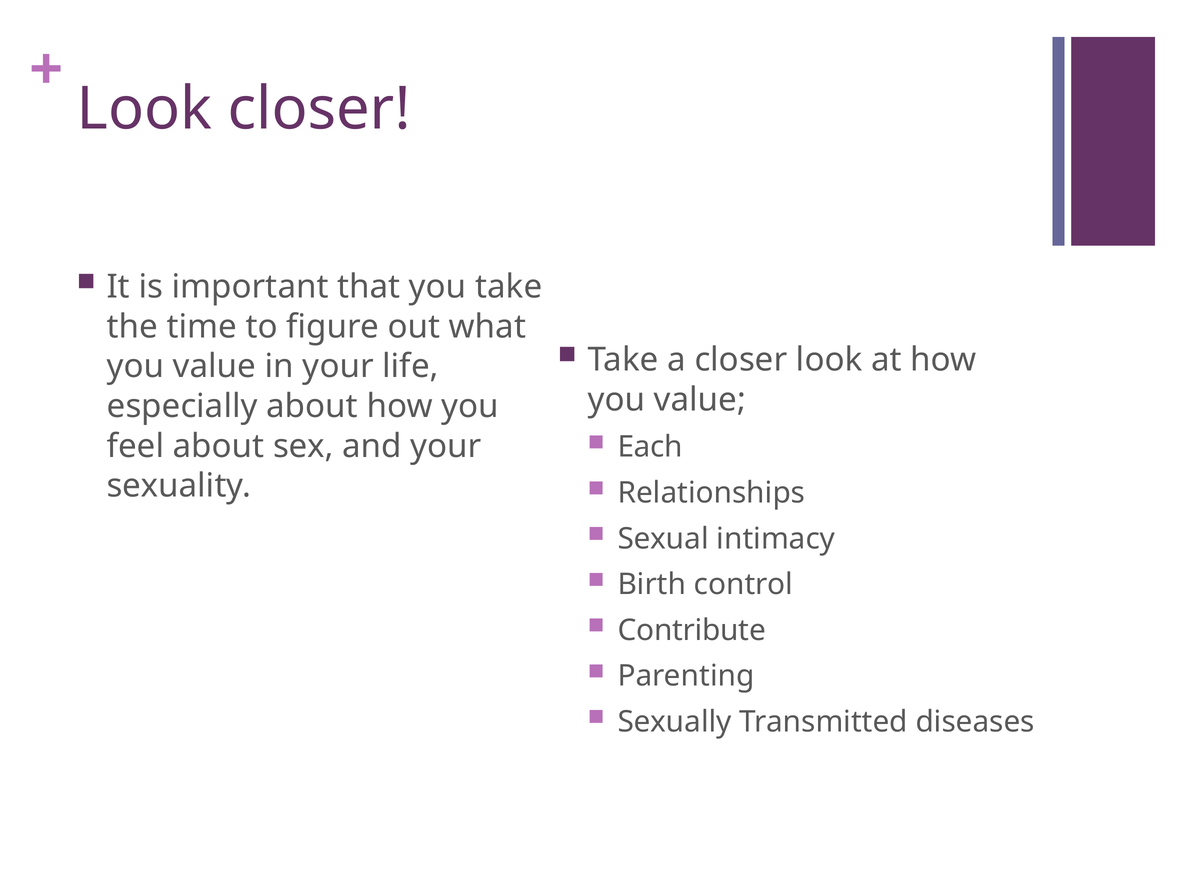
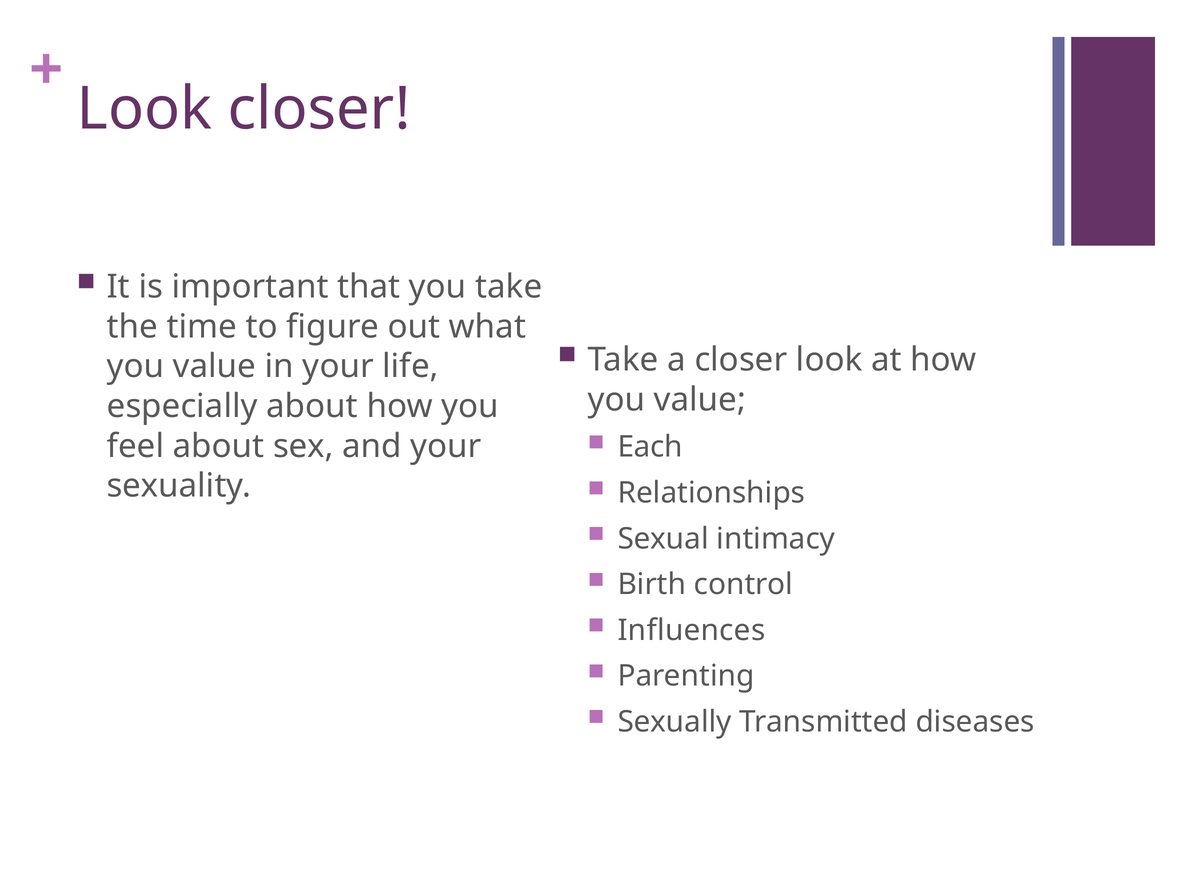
Contribute: Contribute -> Influences
